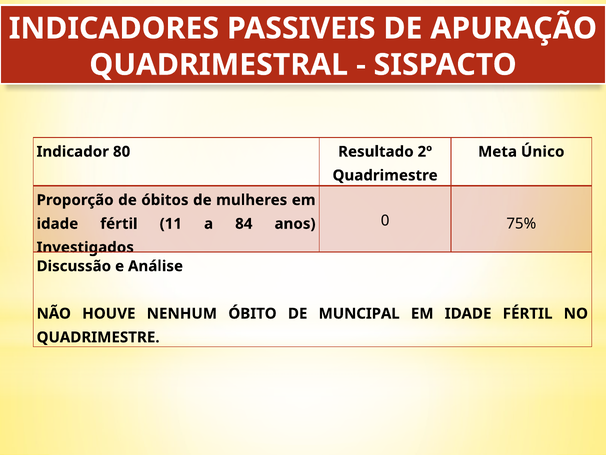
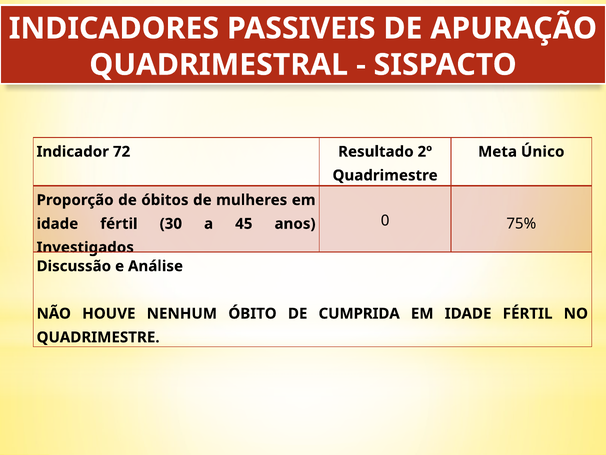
80: 80 -> 72
11: 11 -> 30
84: 84 -> 45
MUNCIPAL: MUNCIPAL -> CUMPRIDA
